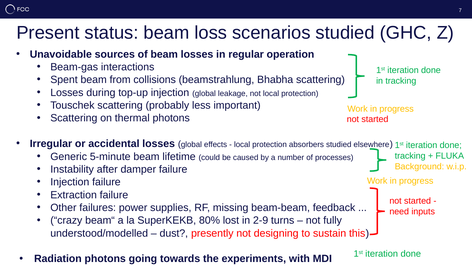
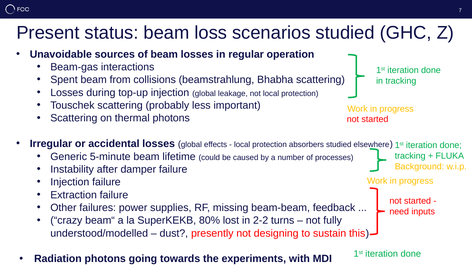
2-9: 2-9 -> 2-2
